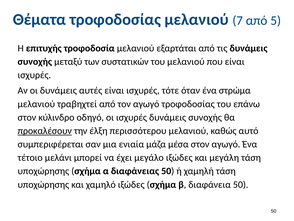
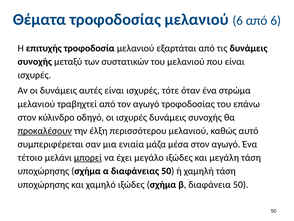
μελανιού 7: 7 -> 6
από 5: 5 -> 6
μπορεί underline: none -> present
